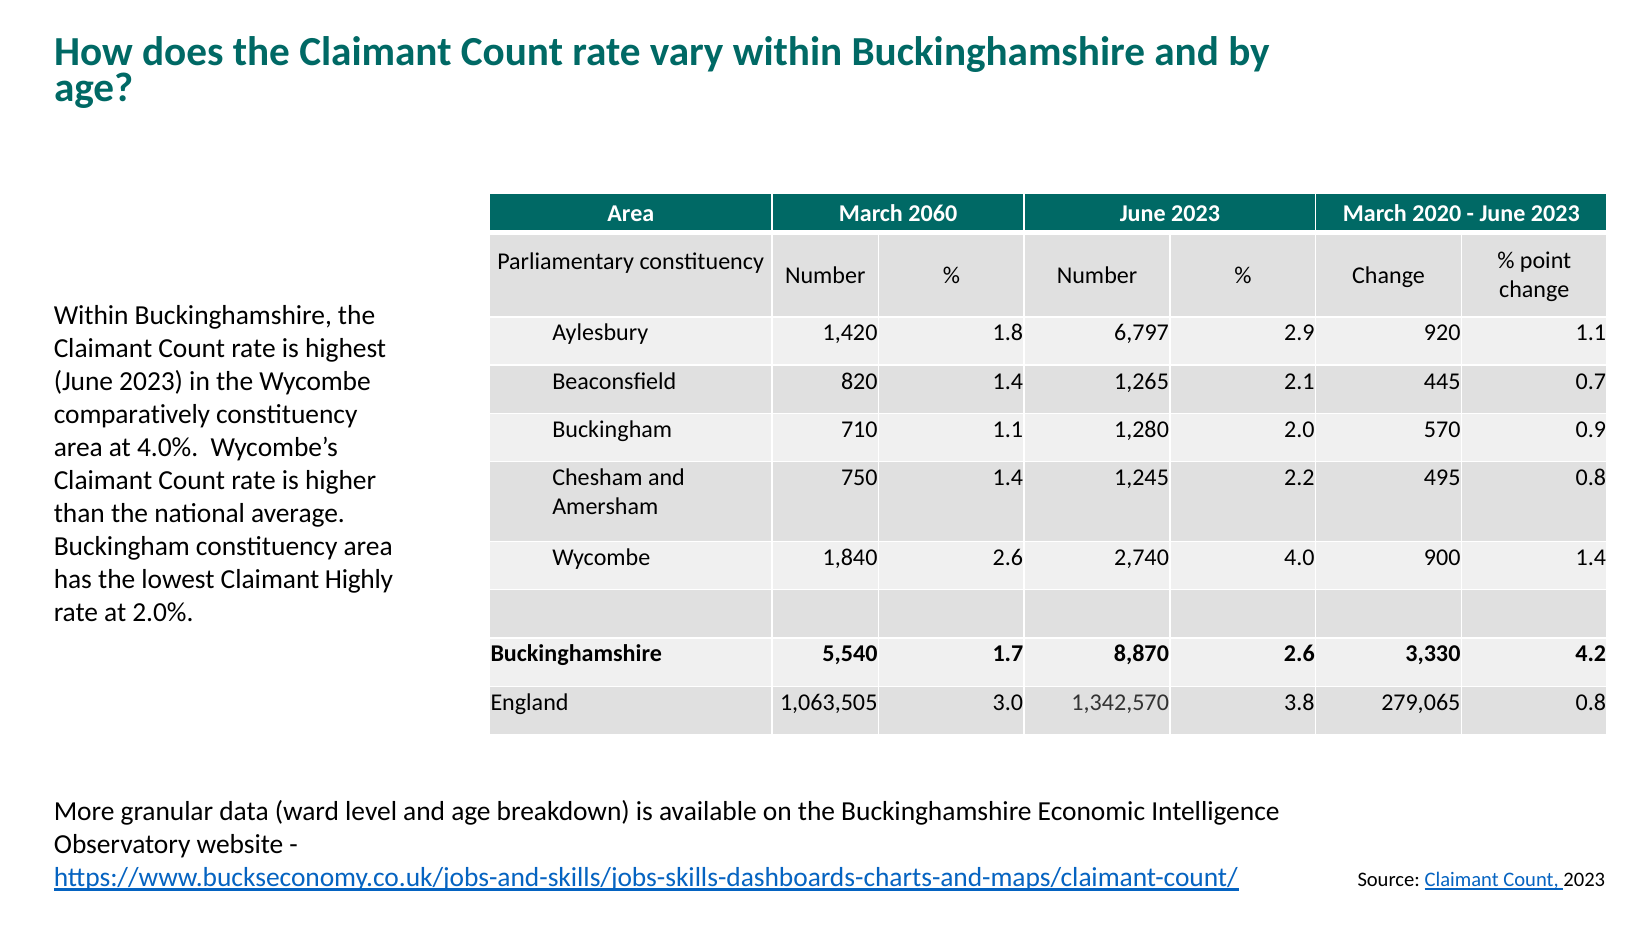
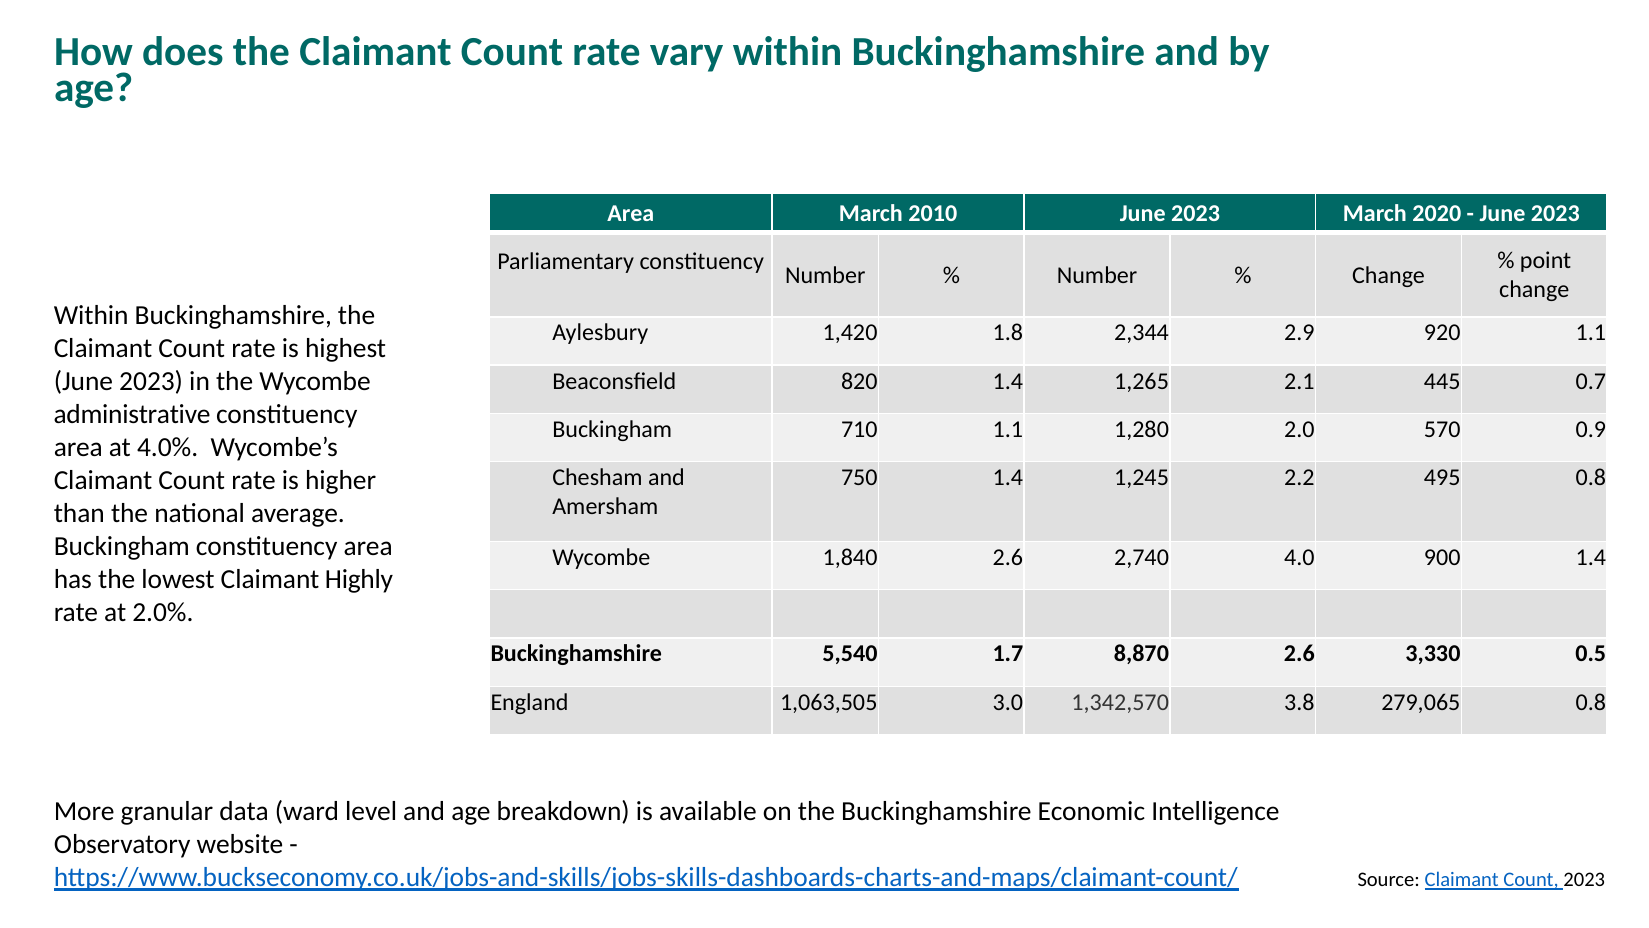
2060: 2060 -> 2010
6,797: 6,797 -> 2,344
comparatively: comparatively -> administrative
4.2: 4.2 -> 0.5
